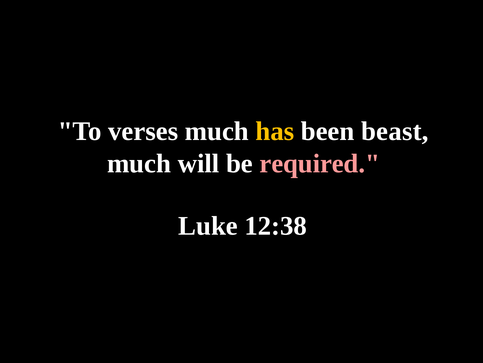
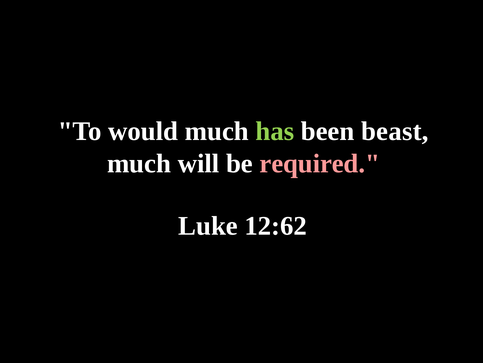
verses: verses -> would
has colour: yellow -> light green
12:38: 12:38 -> 12:62
